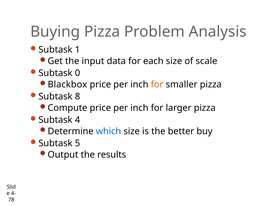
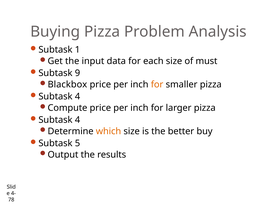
scale: scale -> must
0: 0 -> 9
8 at (77, 97): 8 -> 4
which colour: blue -> orange
